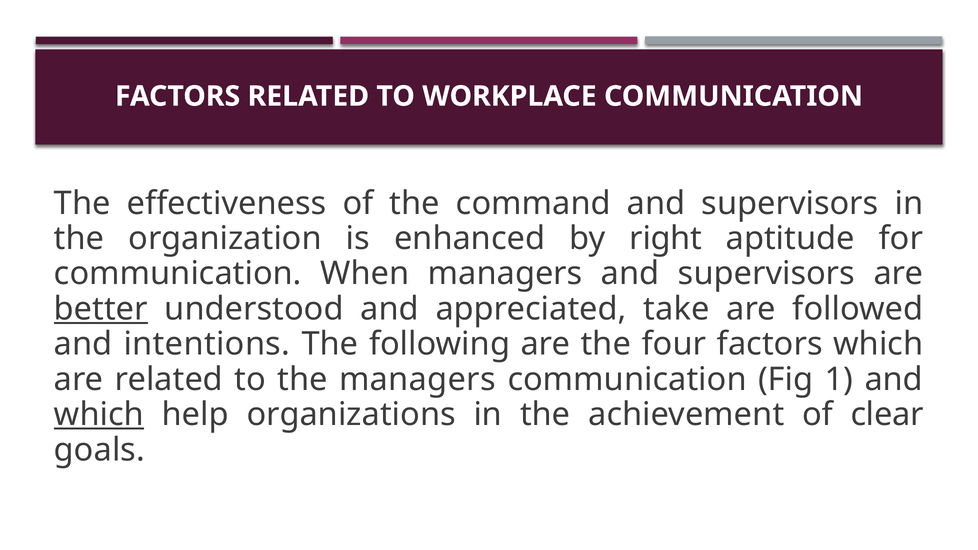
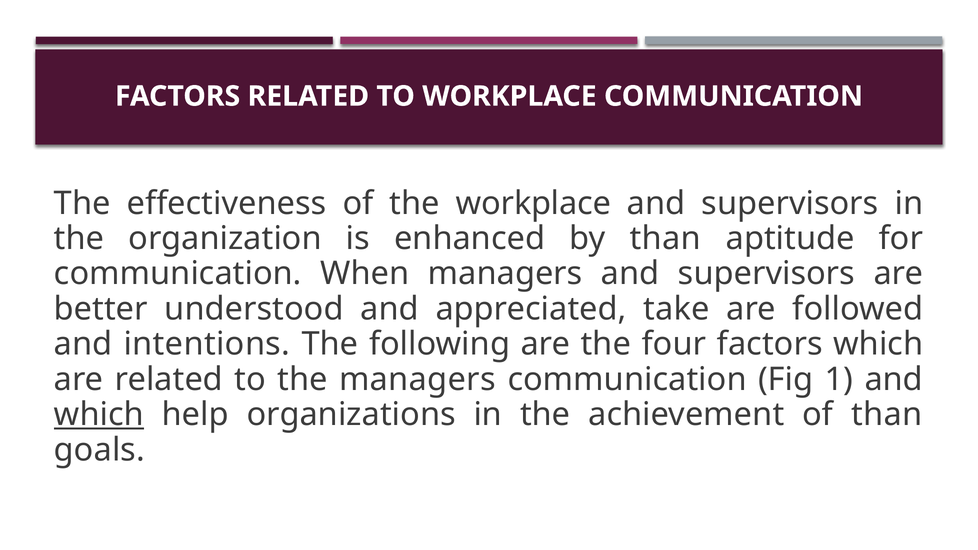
the command: command -> workplace
by right: right -> than
better underline: present -> none
of clear: clear -> than
